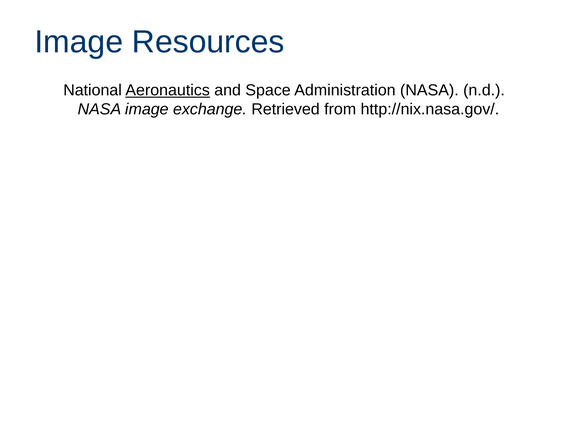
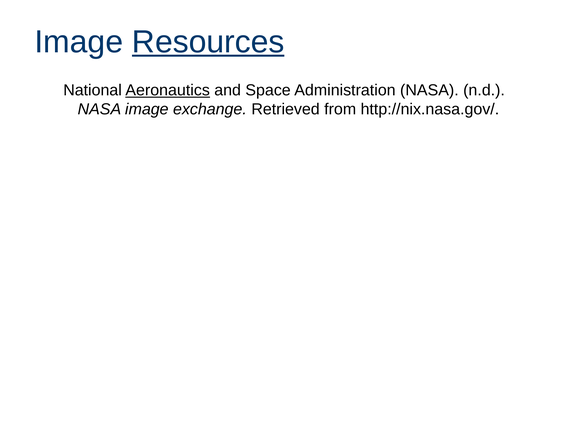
Resources underline: none -> present
